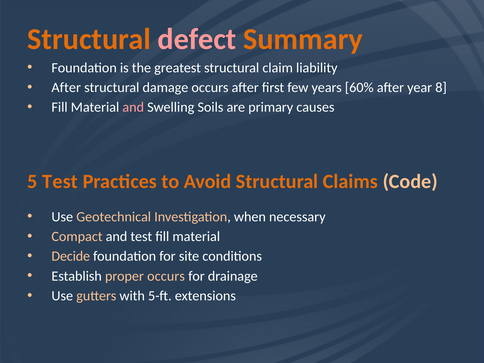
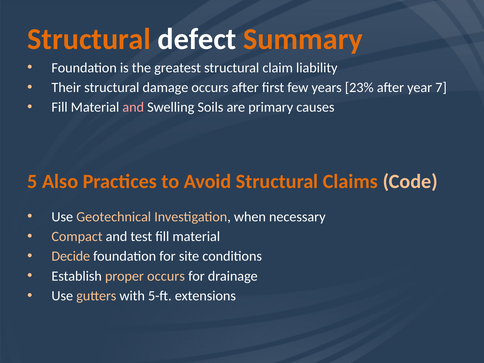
defect colour: pink -> white
After at (66, 88): After -> Their
60%: 60% -> 23%
8: 8 -> 7
5 Test: Test -> Also
